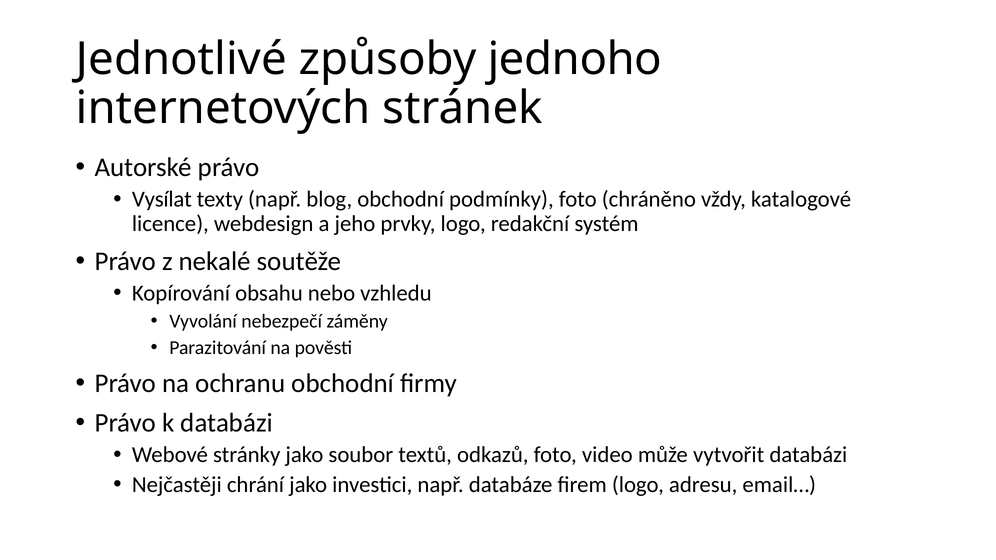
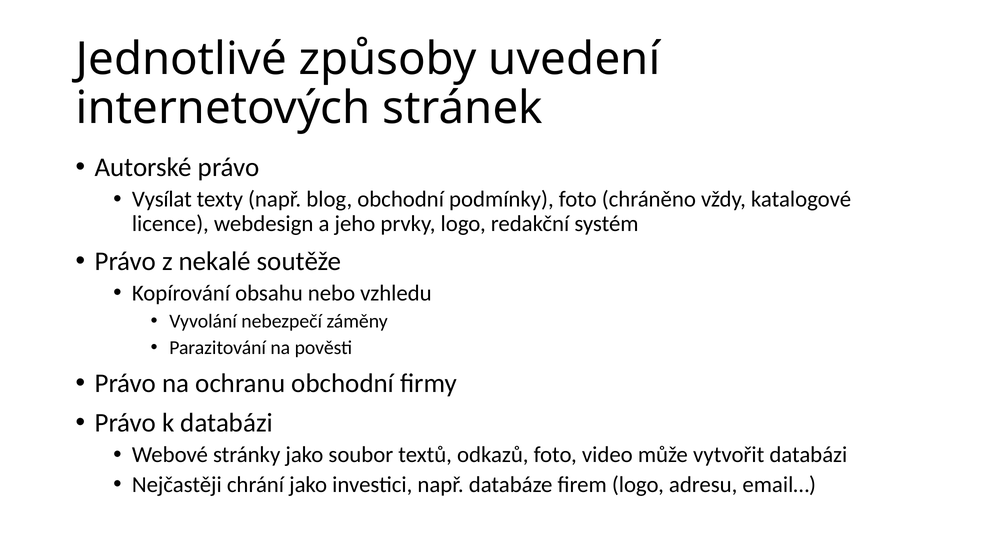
jednoho: jednoho -> uvedení
